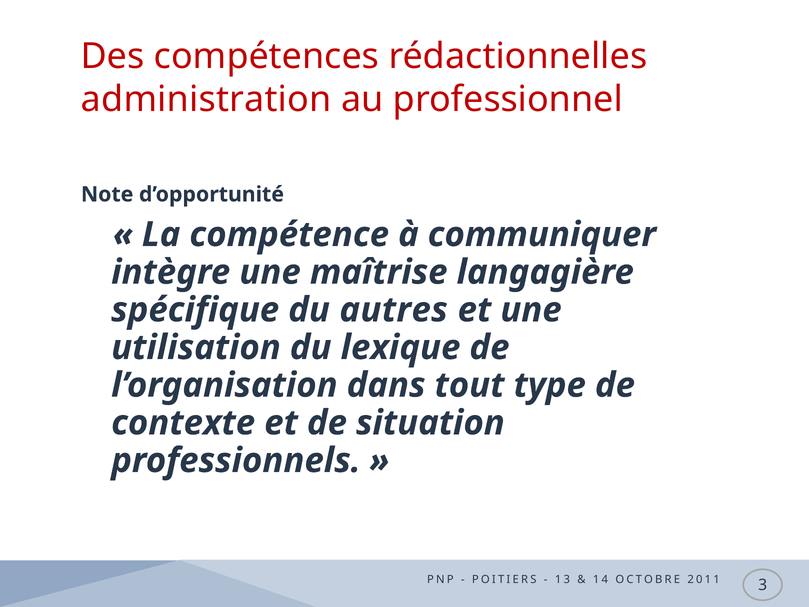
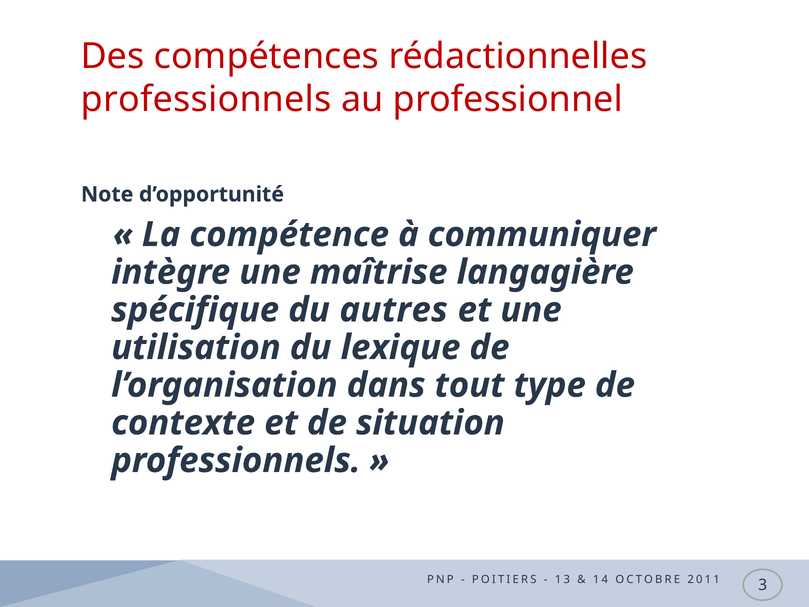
administration at (206, 100): administration -> professionnels
